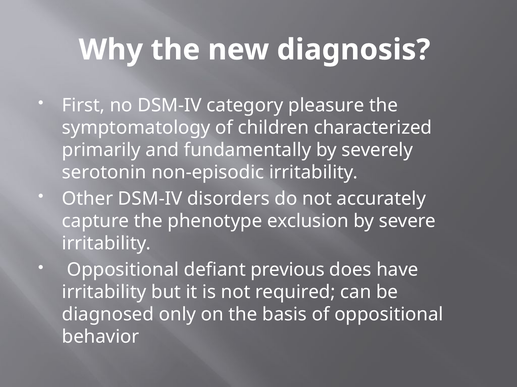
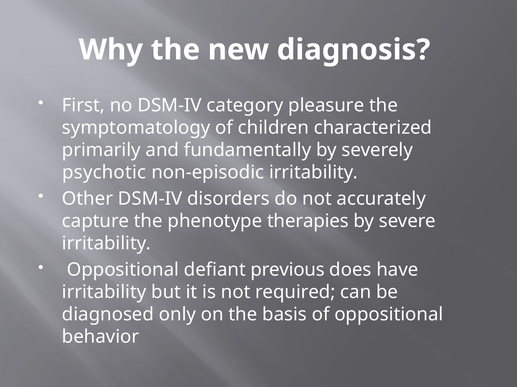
serotonin: serotonin -> psychotic
exclusion: exclusion -> therapies
